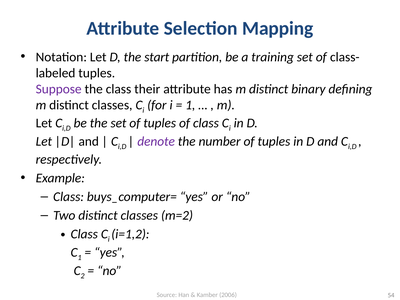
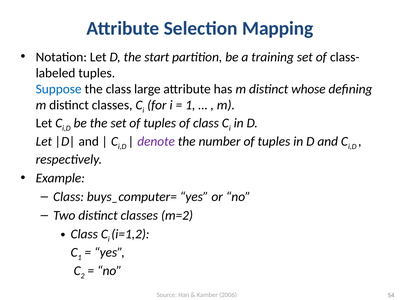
Suppose colour: purple -> blue
their: their -> large
binary: binary -> whose
